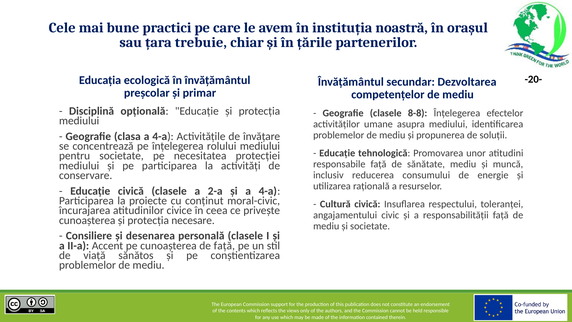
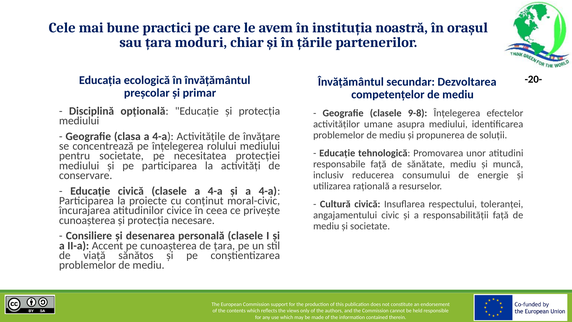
trebuie: trebuie -> moduri
8-8: 8-8 -> 9-8
clasele a 2-a: 2-a -> 4-a
de față: față -> țara
